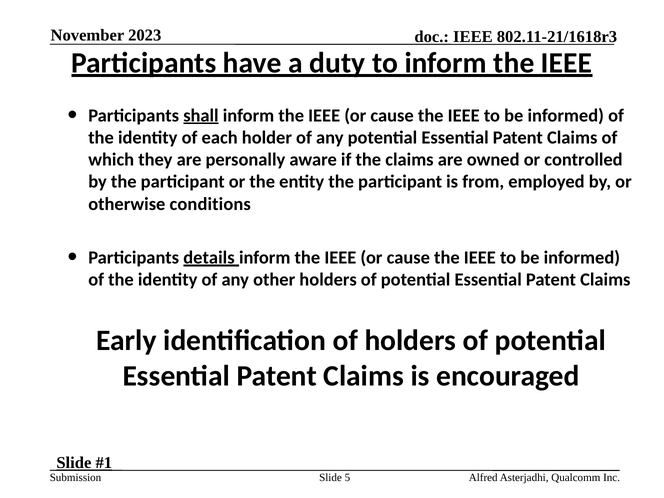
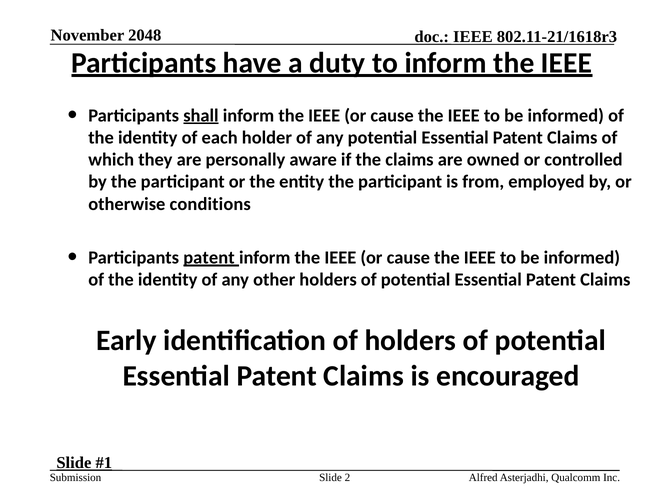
2023: 2023 -> 2048
Participants details: details -> patent
5: 5 -> 2
